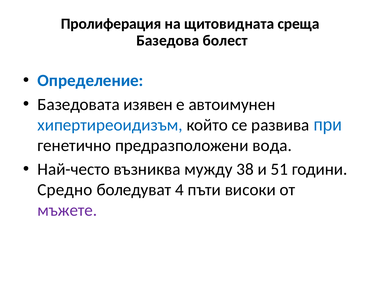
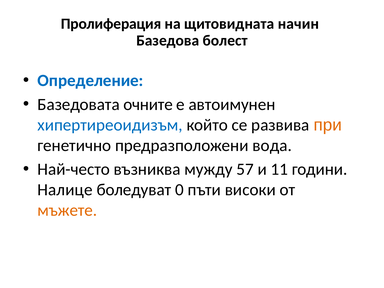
среща: среща -> начин
изявен: изявен -> очните
при colour: blue -> orange
38: 38 -> 57
51: 51 -> 11
Средно: Средно -> Налице
4: 4 -> 0
мъжете colour: purple -> orange
